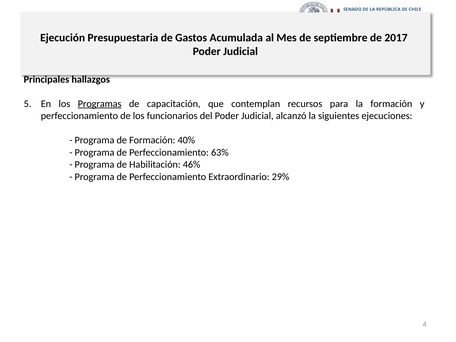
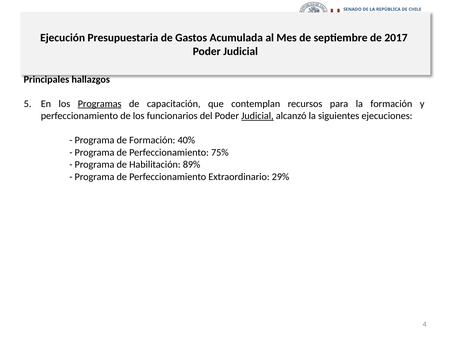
Judicial at (257, 116) underline: none -> present
63%: 63% -> 75%
46%: 46% -> 89%
